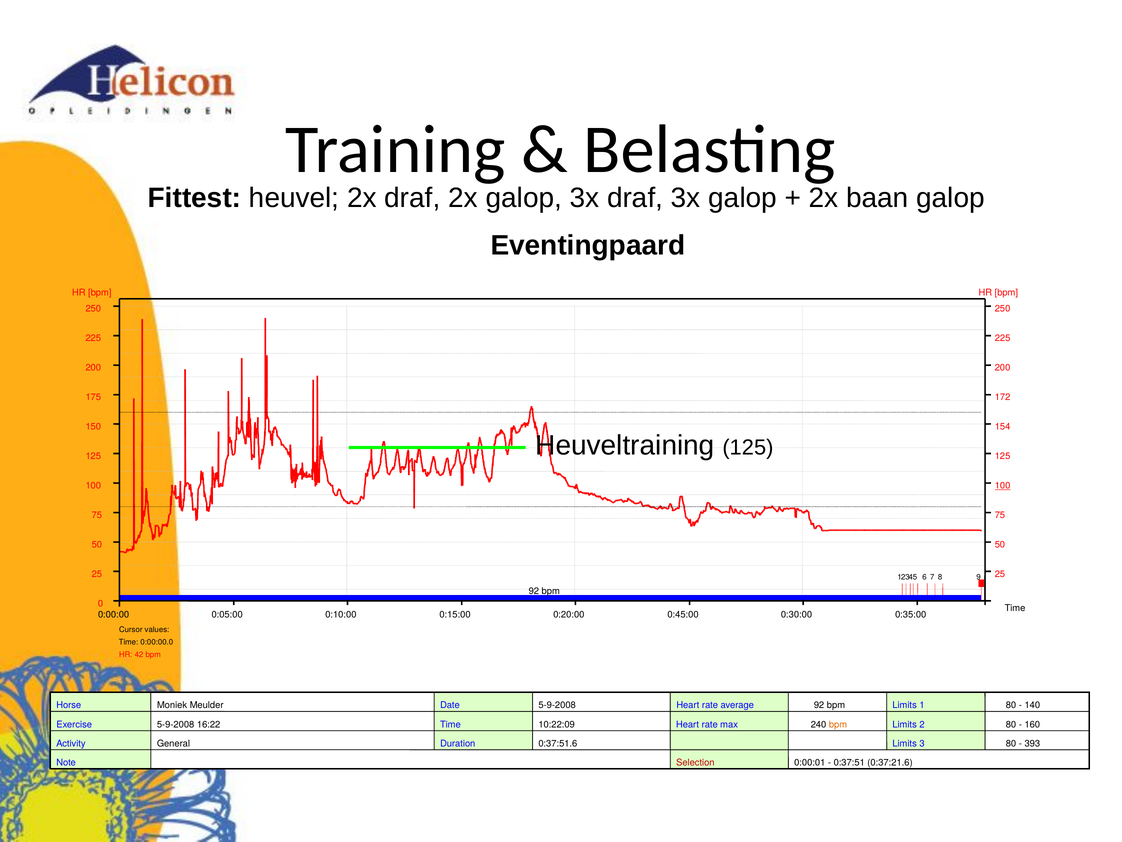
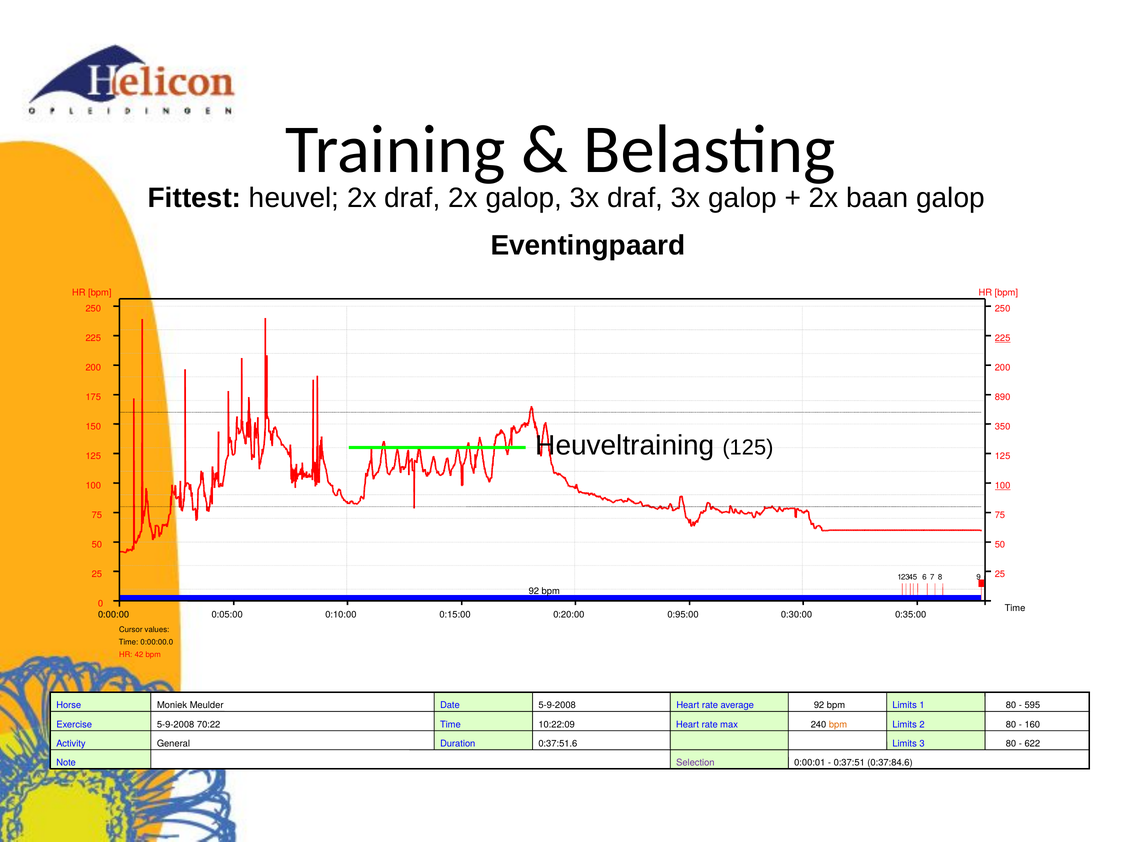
225 at (1003, 338) underline: none -> present
172: 172 -> 890
154: 154 -> 350
0:45:00: 0:45:00 -> 0:95:00
140: 140 -> 595
16:22: 16:22 -> 70:22
393: 393 -> 622
Selection colour: red -> purple
0:37:21.6: 0:37:21.6 -> 0:37:84.6
